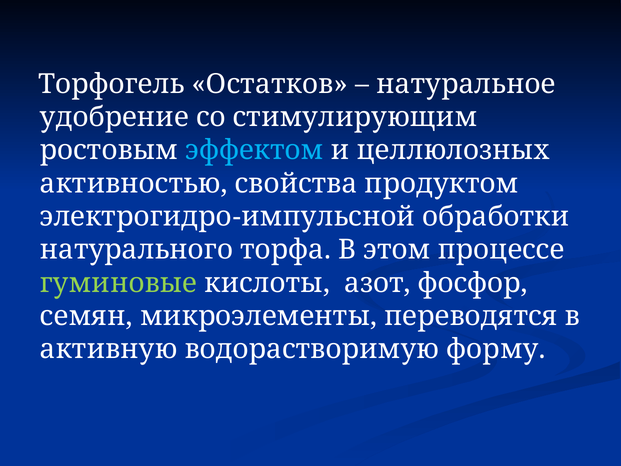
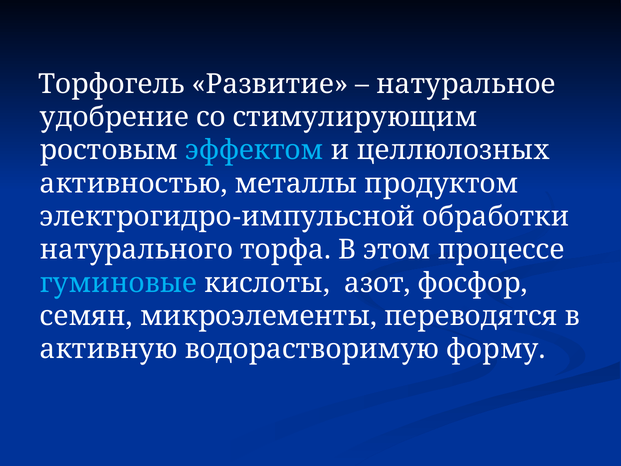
Остатков: Остатков -> Развитие
свойства: свойства -> металлы
гуминовые colour: light green -> light blue
